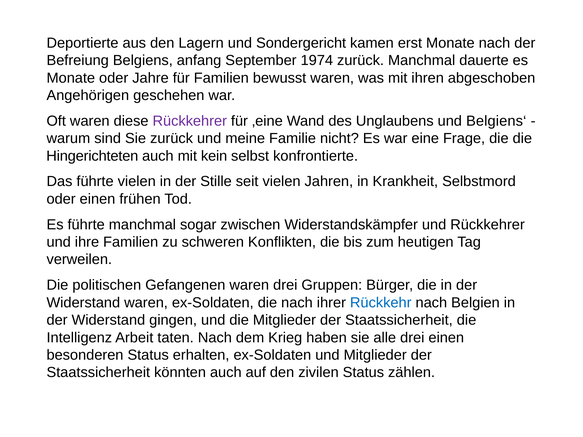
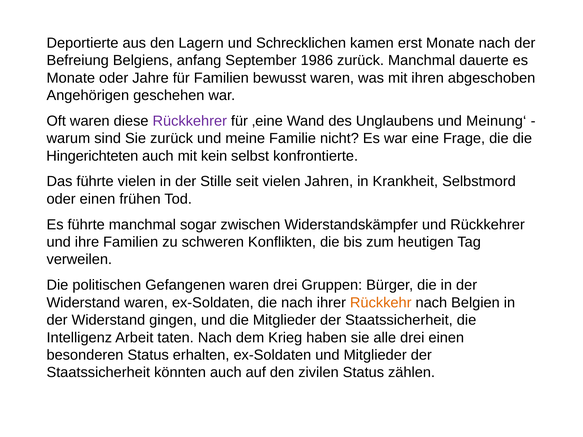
Sondergericht: Sondergericht -> Schrecklichen
1974: 1974 -> 1986
Belgiens‘: Belgiens‘ -> Meinung‘
Rückkehr colour: blue -> orange
